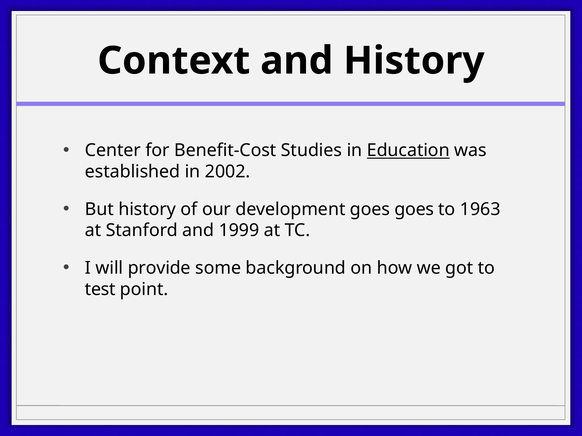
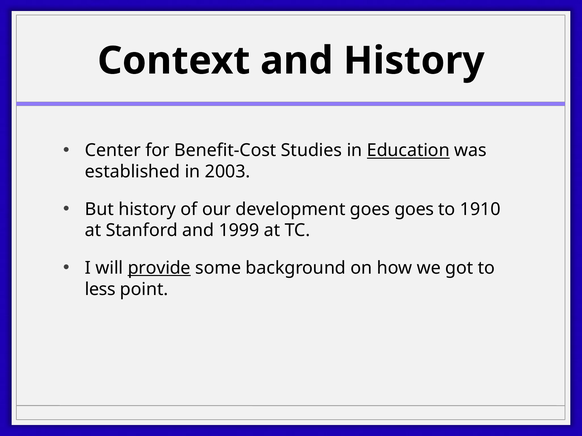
2002: 2002 -> 2003
1963: 1963 -> 1910
provide underline: none -> present
test: test -> less
